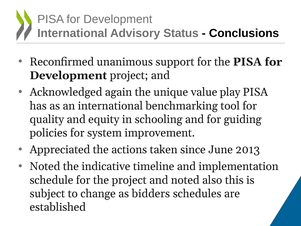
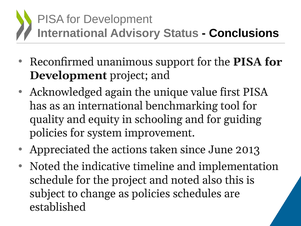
play: play -> first
as bidders: bidders -> policies
